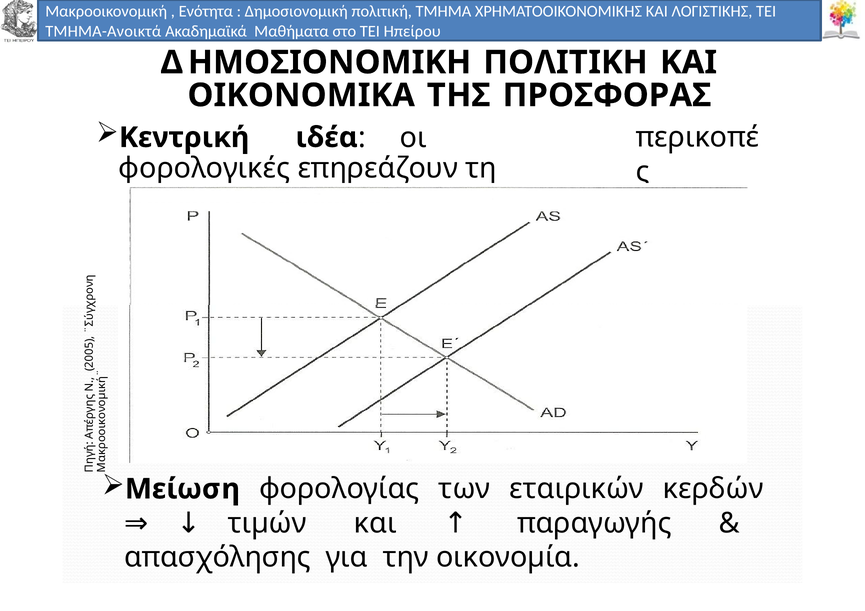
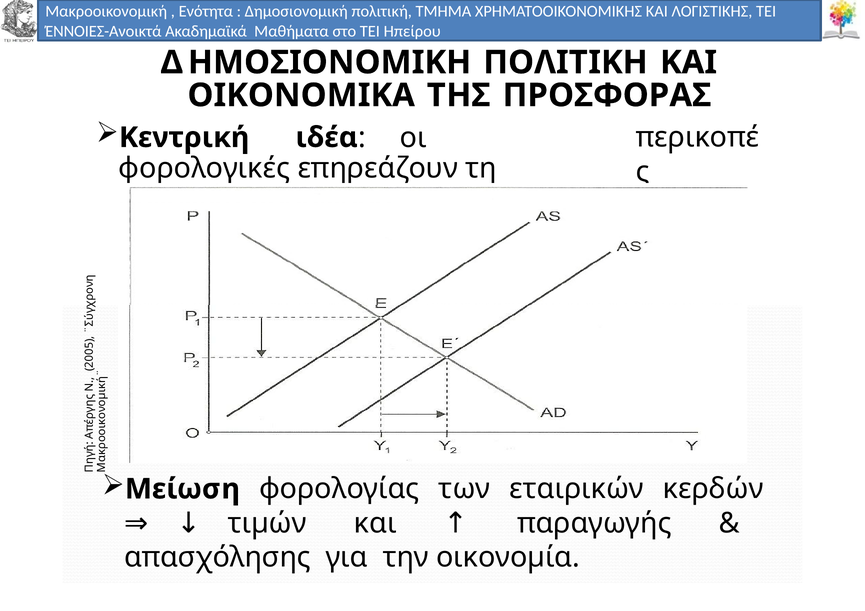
ΤΜΗΜΑ-Ανοικτά: ΤΜΗΜΑ-Ανοικτά -> ΈΝΝΟΙΕΣ-Ανοικτά
